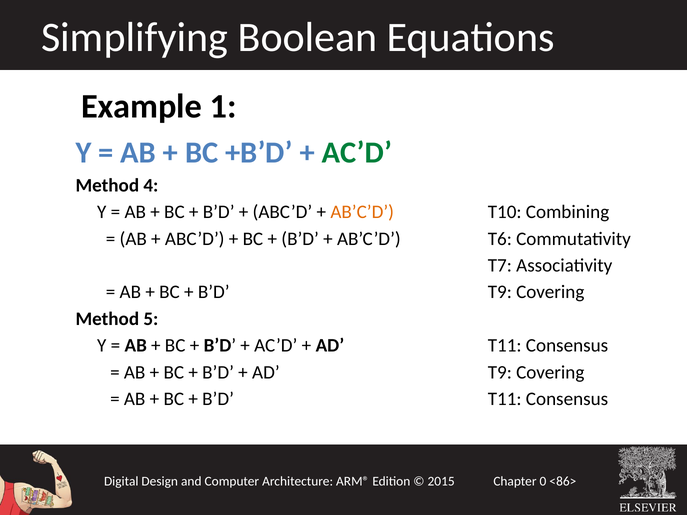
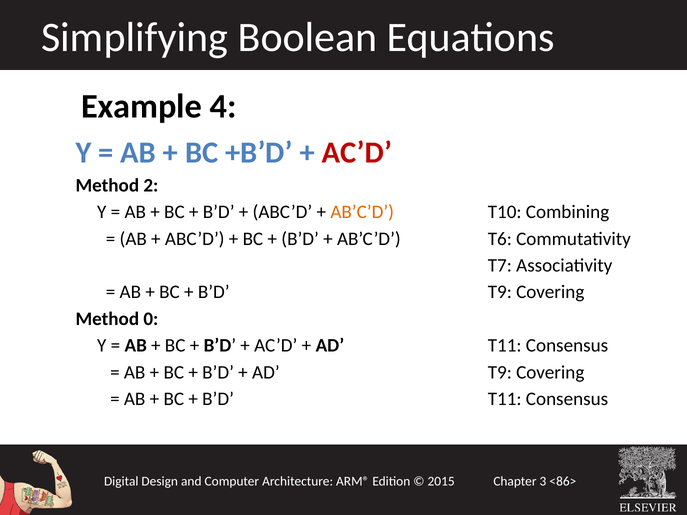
1: 1 -> 4
AC’D at (357, 153) colour: green -> red
4: 4 -> 2
5: 5 -> 0
0: 0 -> 3
